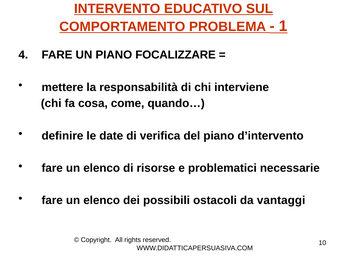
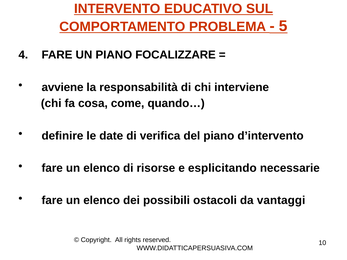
1: 1 -> 5
mettere: mettere -> avviene
problematici: problematici -> esplicitando
